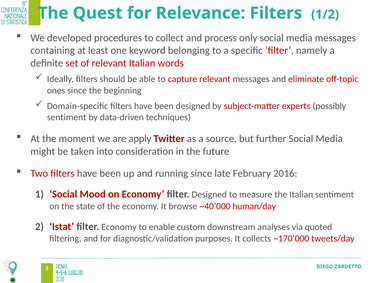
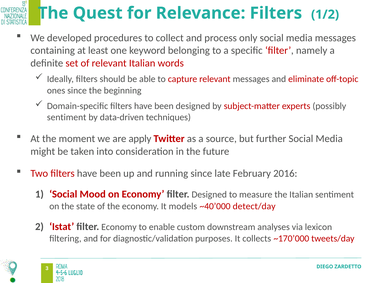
browse: browse -> models
human/day: human/day -> detect/day
quoted: quoted -> lexicon
